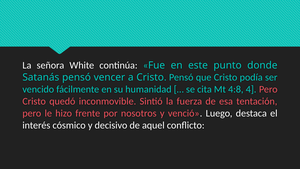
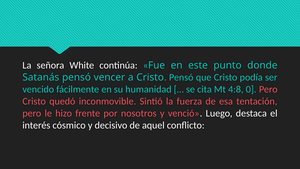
4: 4 -> 0
